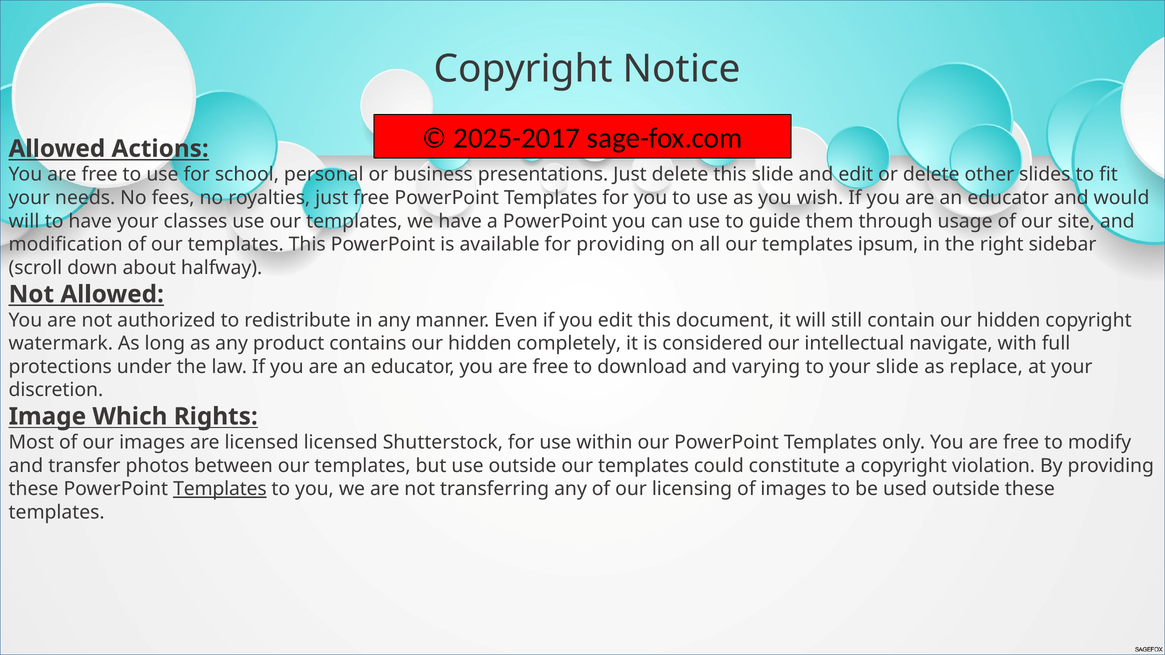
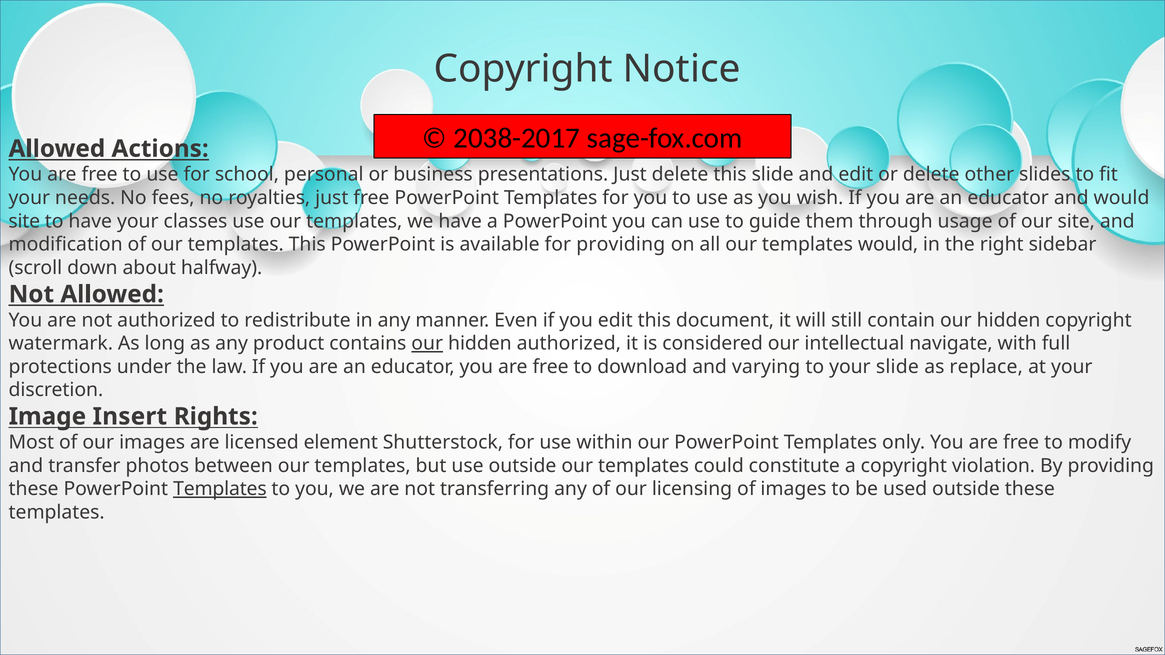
2025-2017: 2025-2017 -> 2038-2017
will at (24, 221): will -> site
templates ipsum: ipsum -> would
our at (427, 344) underline: none -> present
hidden completely: completely -> authorized
Which: Which -> Insert
licensed licensed: licensed -> element
